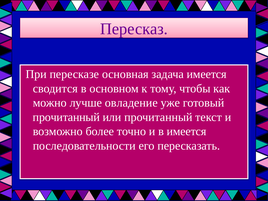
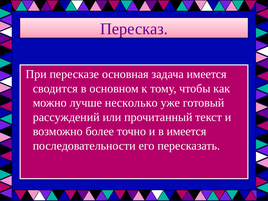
овладение: овладение -> несколько
прочитанный at (66, 117): прочитанный -> рассуждений
